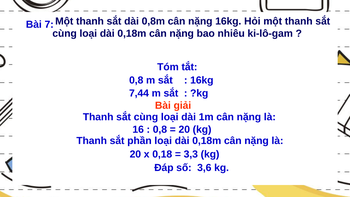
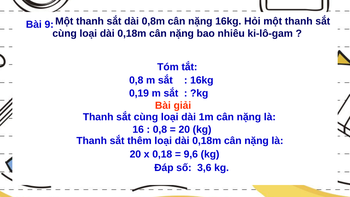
7: 7 -> 9
7,44: 7,44 -> 0,19
phần: phần -> thêm
3,3: 3,3 -> 9,6
